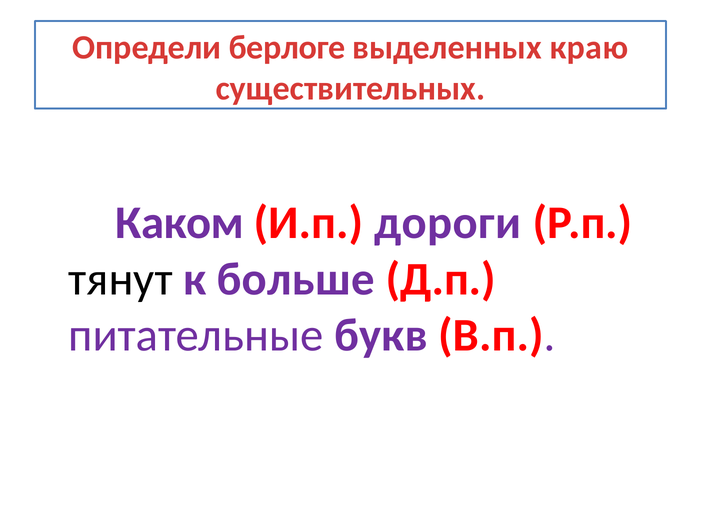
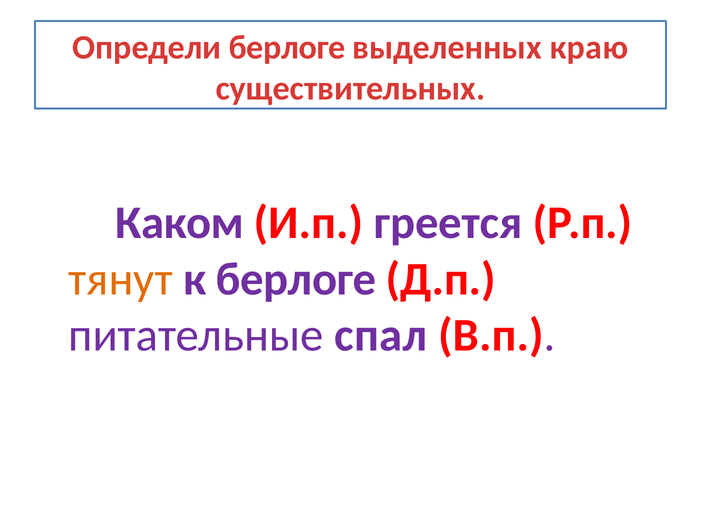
дороги: дороги -> греется
тянут colour: black -> orange
к больше: больше -> берлоге
букв: букв -> спал
